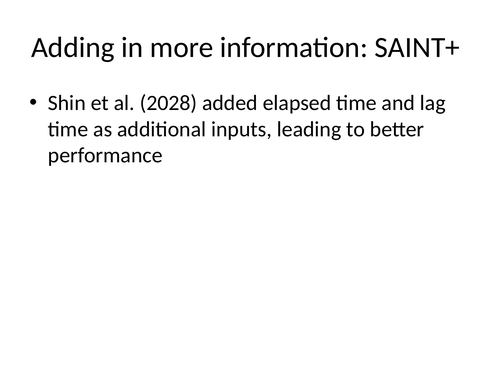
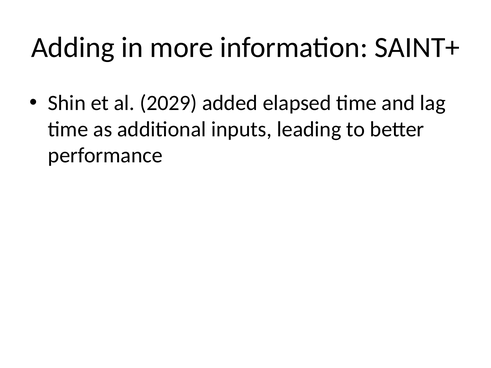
2028: 2028 -> 2029
